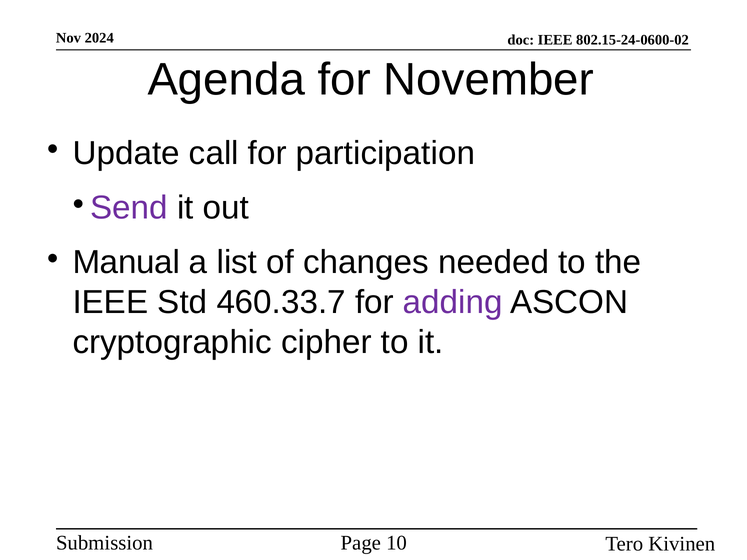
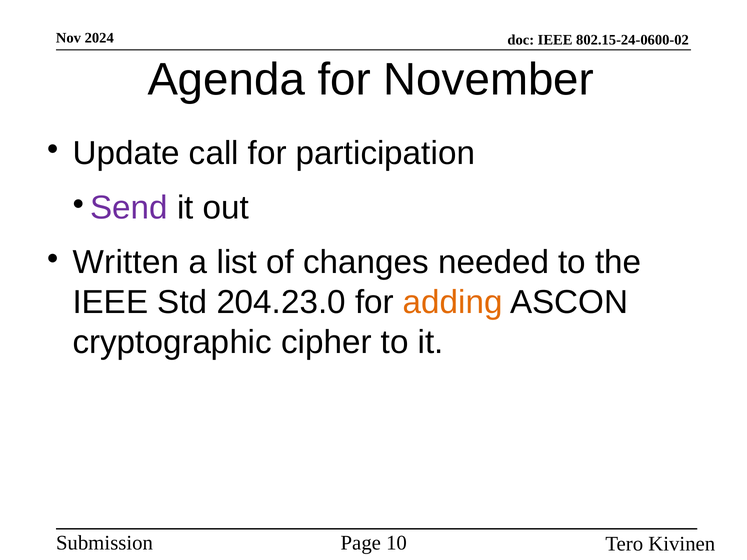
Manual: Manual -> Written
460.33.7: 460.33.7 -> 204.23.0
adding colour: purple -> orange
